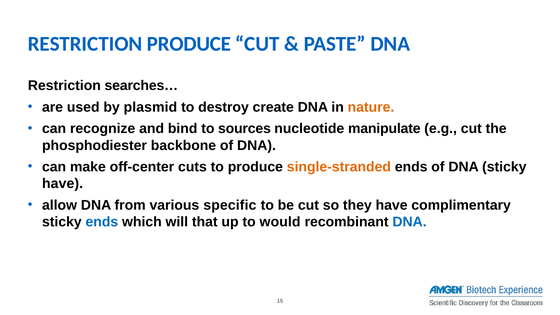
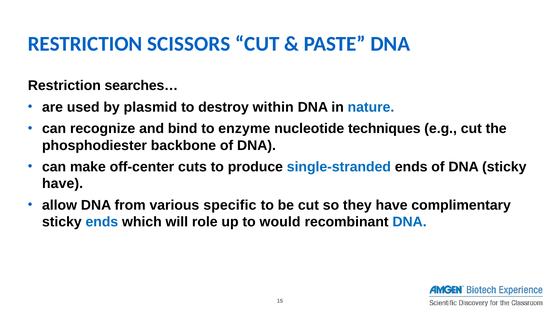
RESTRICTION PRODUCE: PRODUCE -> SCISSORS
create: create -> within
nature colour: orange -> blue
sources: sources -> enzyme
manipulate: manipulate -> techniques
single-stranded colour: orange -> blue
that: that -> role
